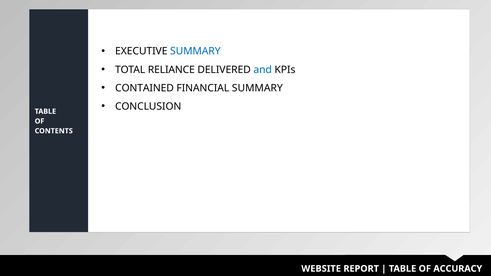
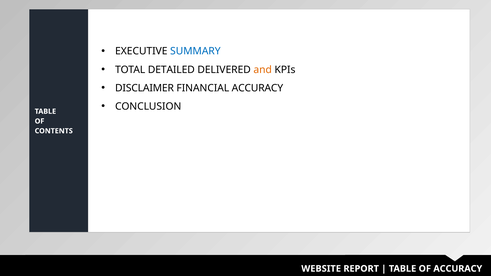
RELIANCE: RELIANCE -> DETAILED
and colour: blue -> orange
CONTAINED: CONTAINED -> DISCLAIMER
FINANCIAL SUMMARY: SUMMARY -> ACCURACY
